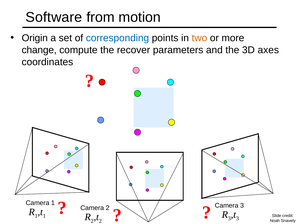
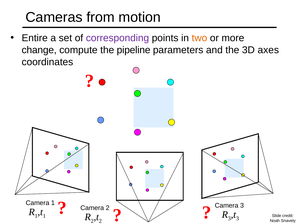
Software: Software -> Cameras
Origin: Origin -> Entire
corresponding colour: blue -> purple
recover: recover -> pipeline
